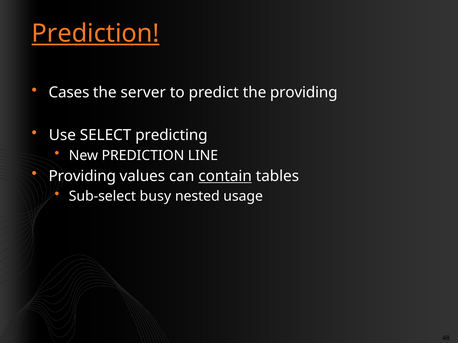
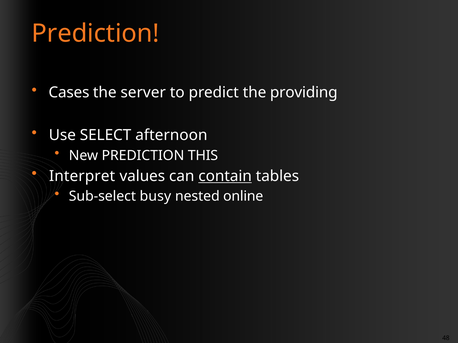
Prediction at (96, 34) underline: present -> none
predicting: predicting -> afternoon
LINE: LINE -> THIS
Providing at (82, 176): Providing -> Interpret
usage: usage -> online
